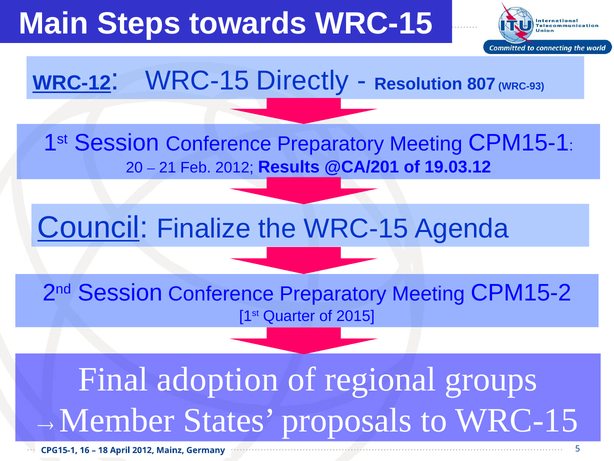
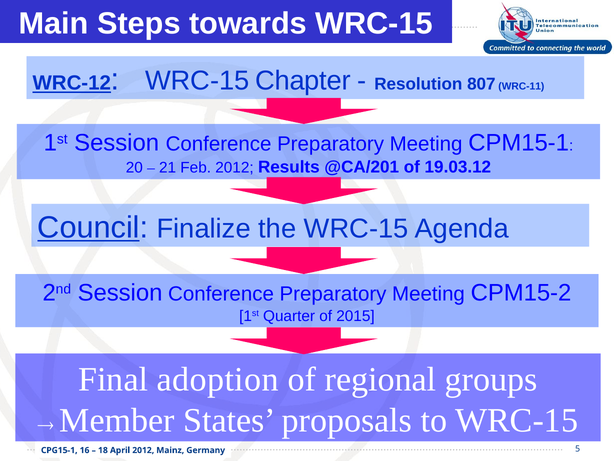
Directly: Directly -> Chapter
WRC-93: WRC-93 -> WRC-11
